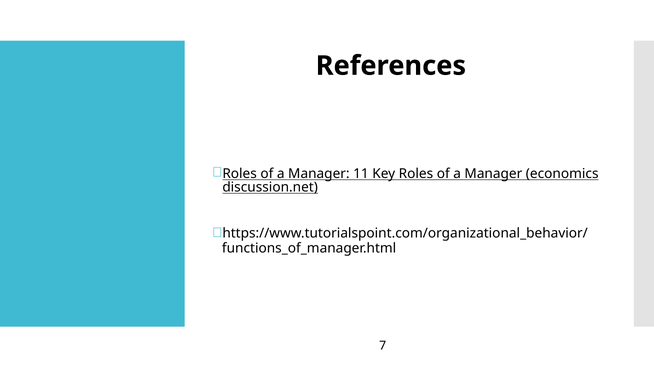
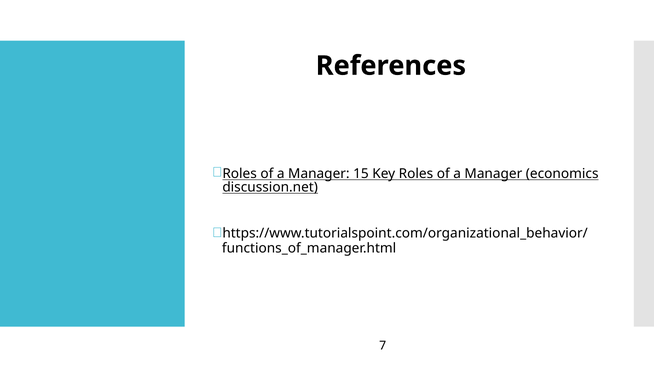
11: 11 -> 15
